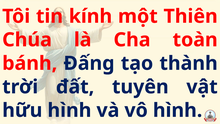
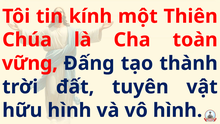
bánh: bánh -> vững
